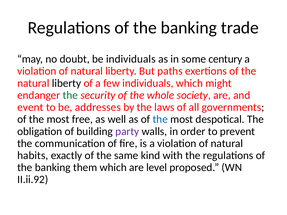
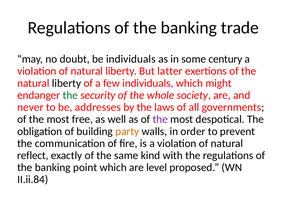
paths: paths -> latter
event: event -> never
the at (160, 119) colour: blue -> purple
party colour: purple -> orange
habits: habits -> reflect
them: them -> point
II.ii.92: II.ii.92 -> II.ii.84
